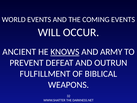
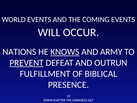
ANCIENT: ANCIENT -> NATIONS
PREVENT underline: none -> present
WEAPONS: WEAPONS -> PRESENCE
